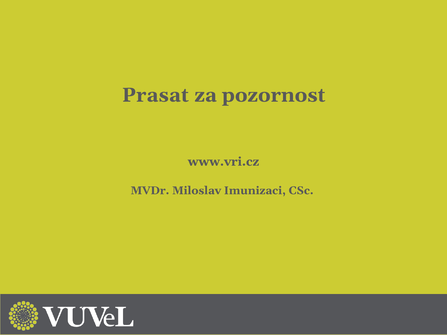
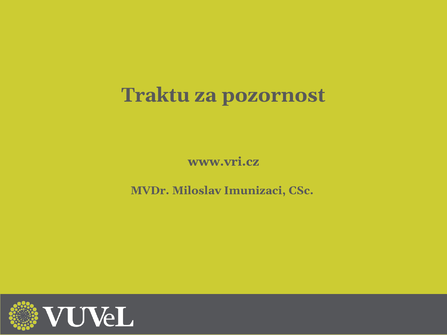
Prasat: Prasat -> Traktu
